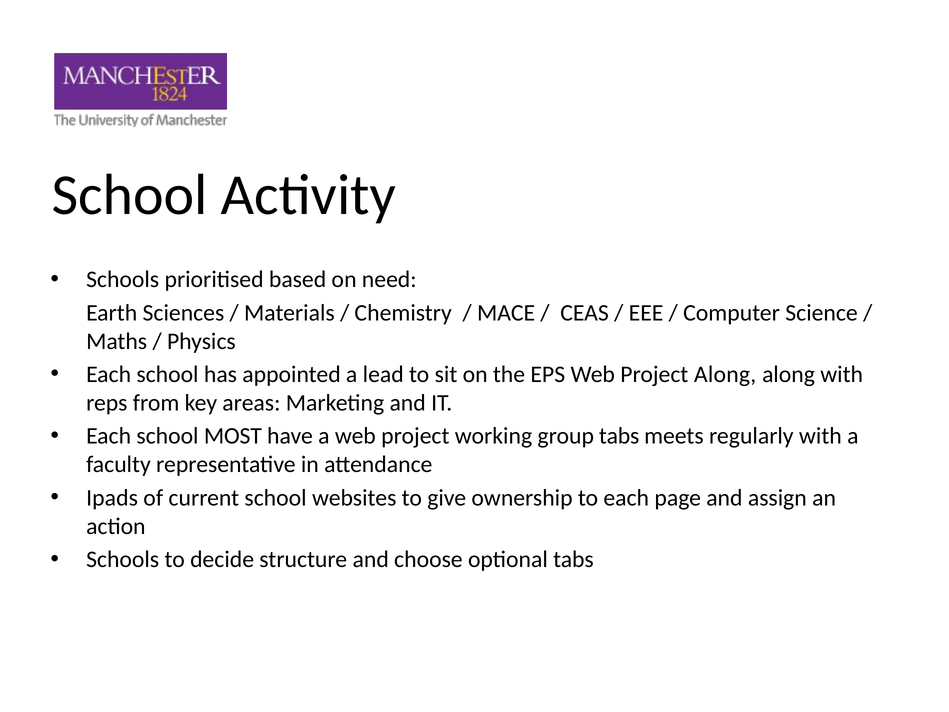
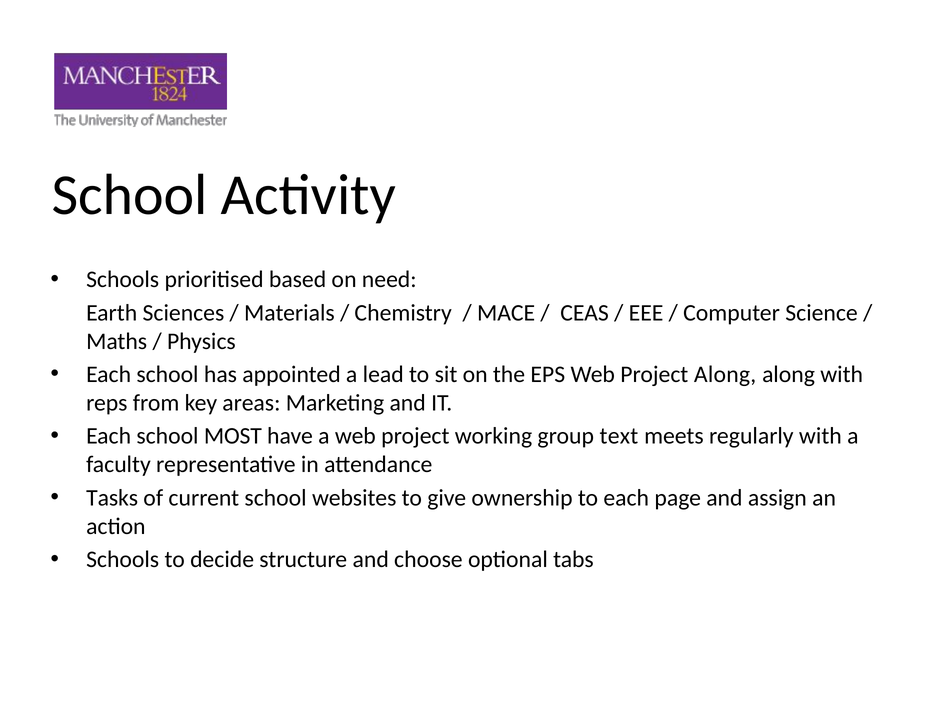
group tabs: tabs -> text
Ipads: Ipads -> Tasks
